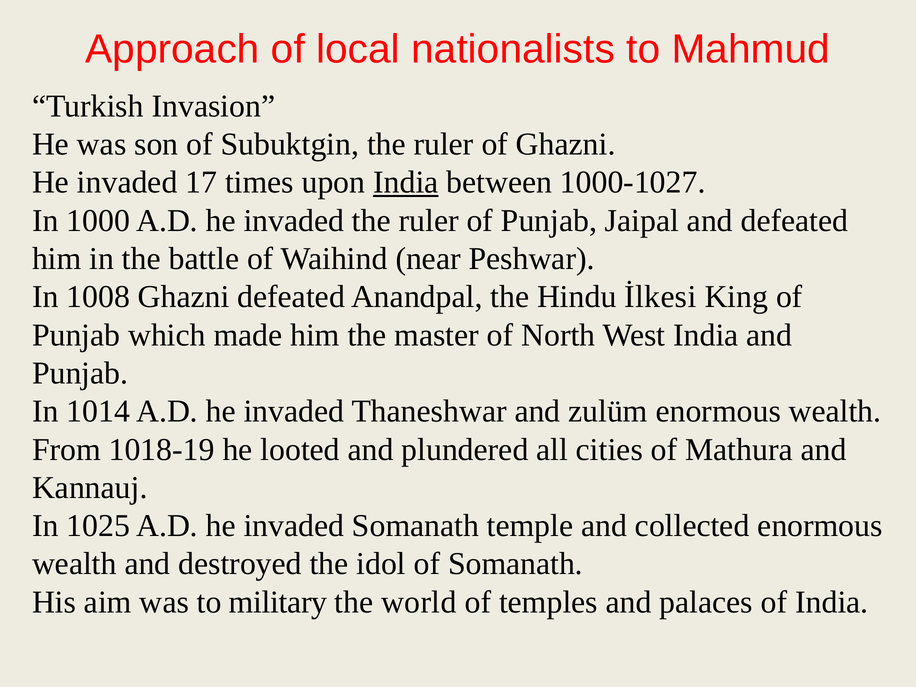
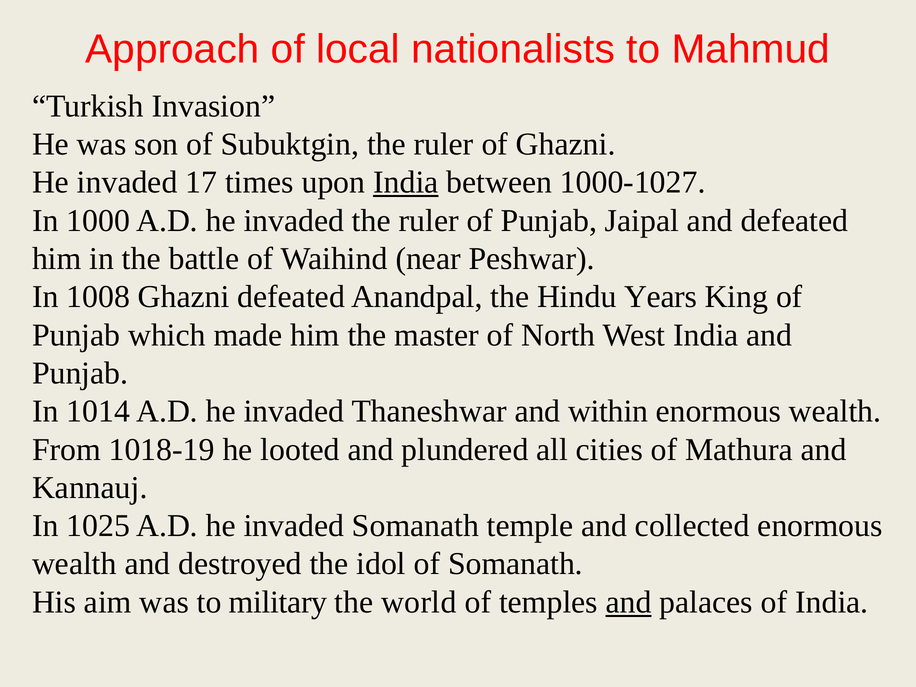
İlkesi: İlkesi -> Years
zulüm: zulüm -> within
and at (629, 602) underline: none -> present
